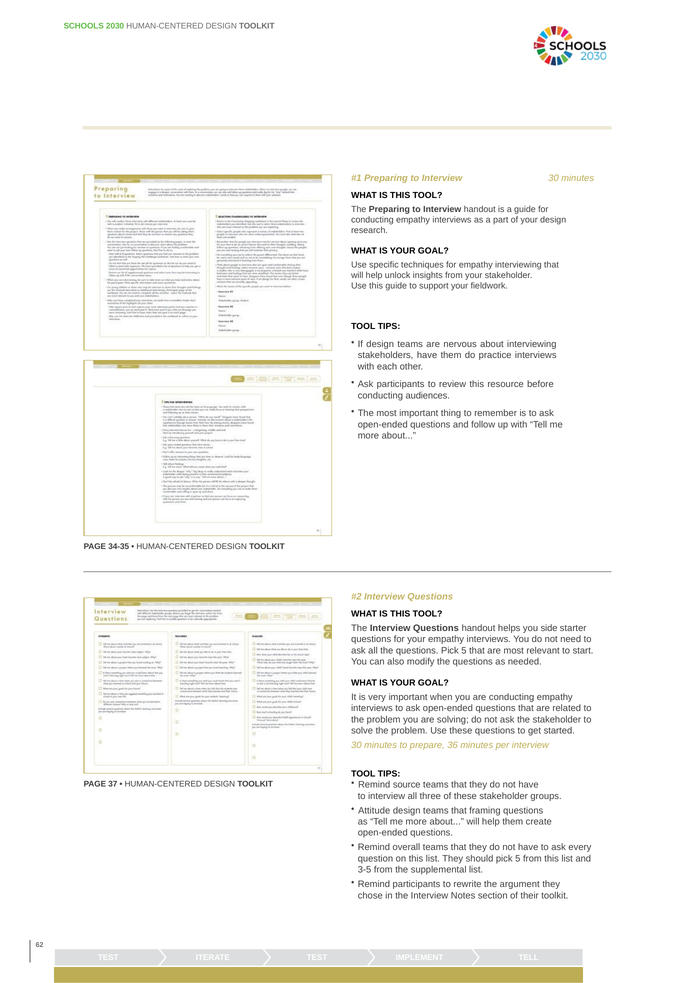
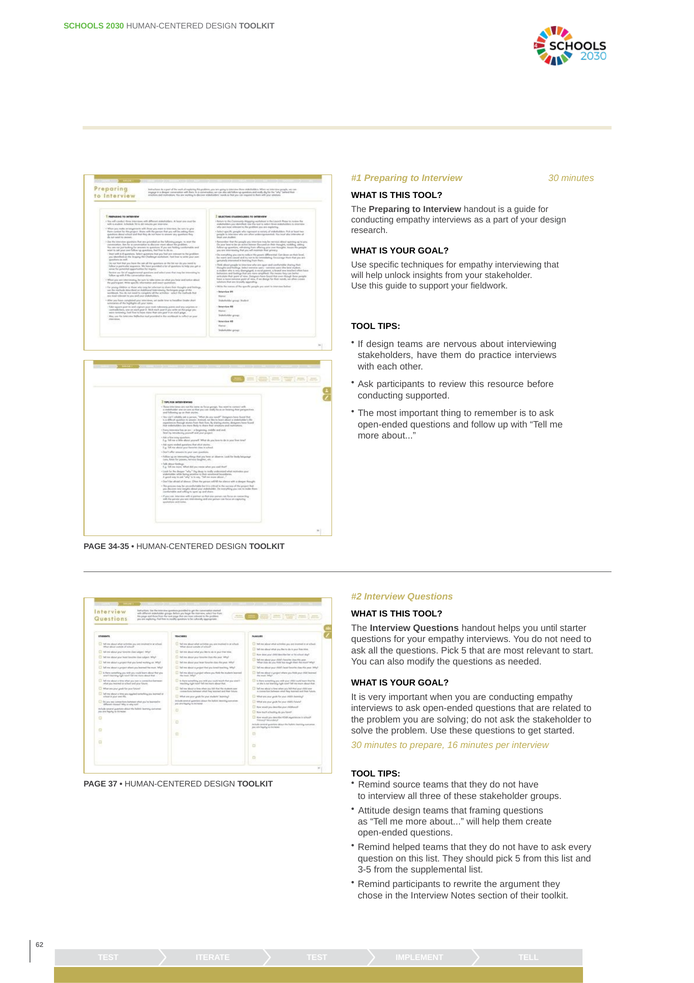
audiences: audiences -> supported
side: side -> until
36: 36 -> 16
overall: overall -> helped
